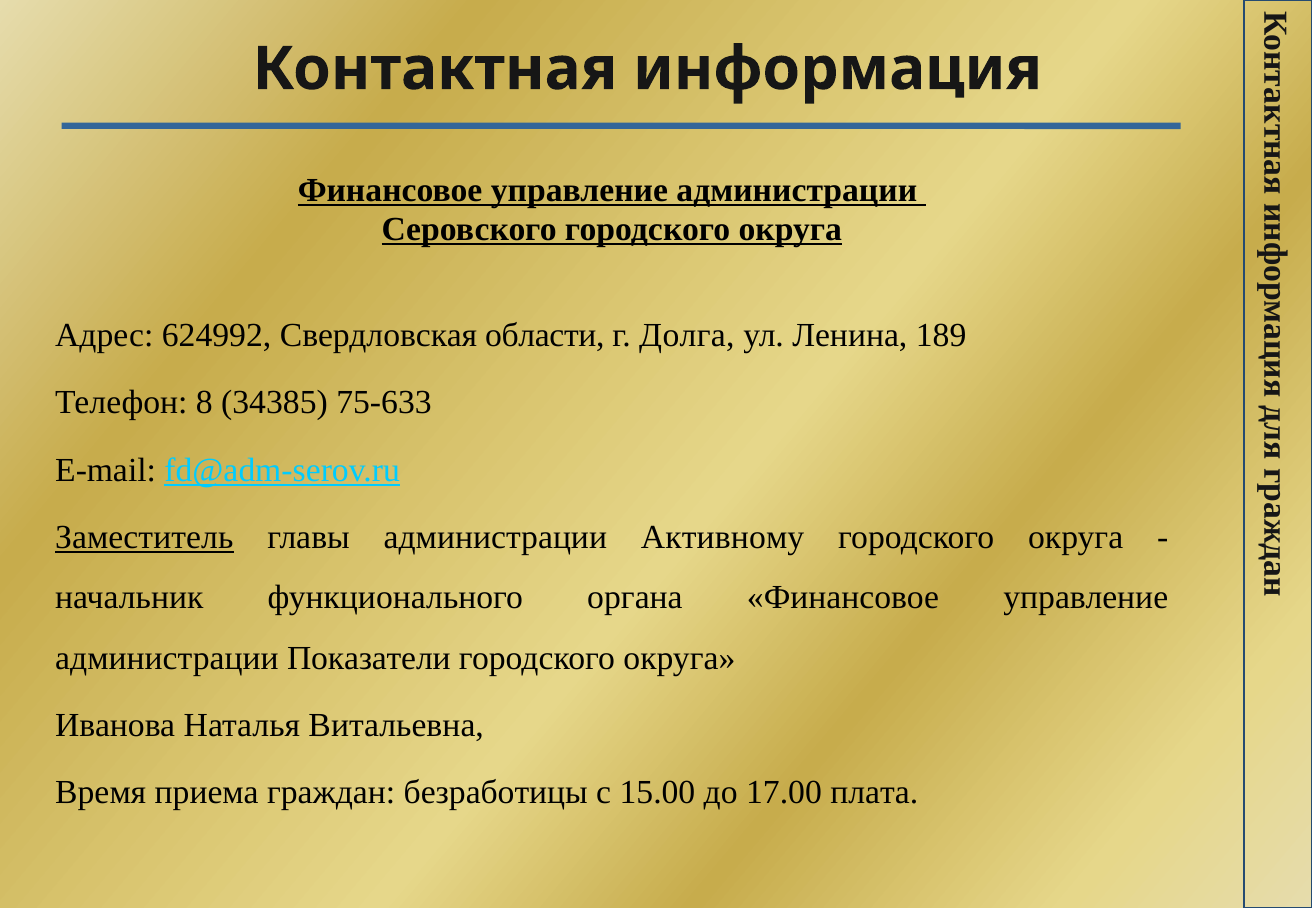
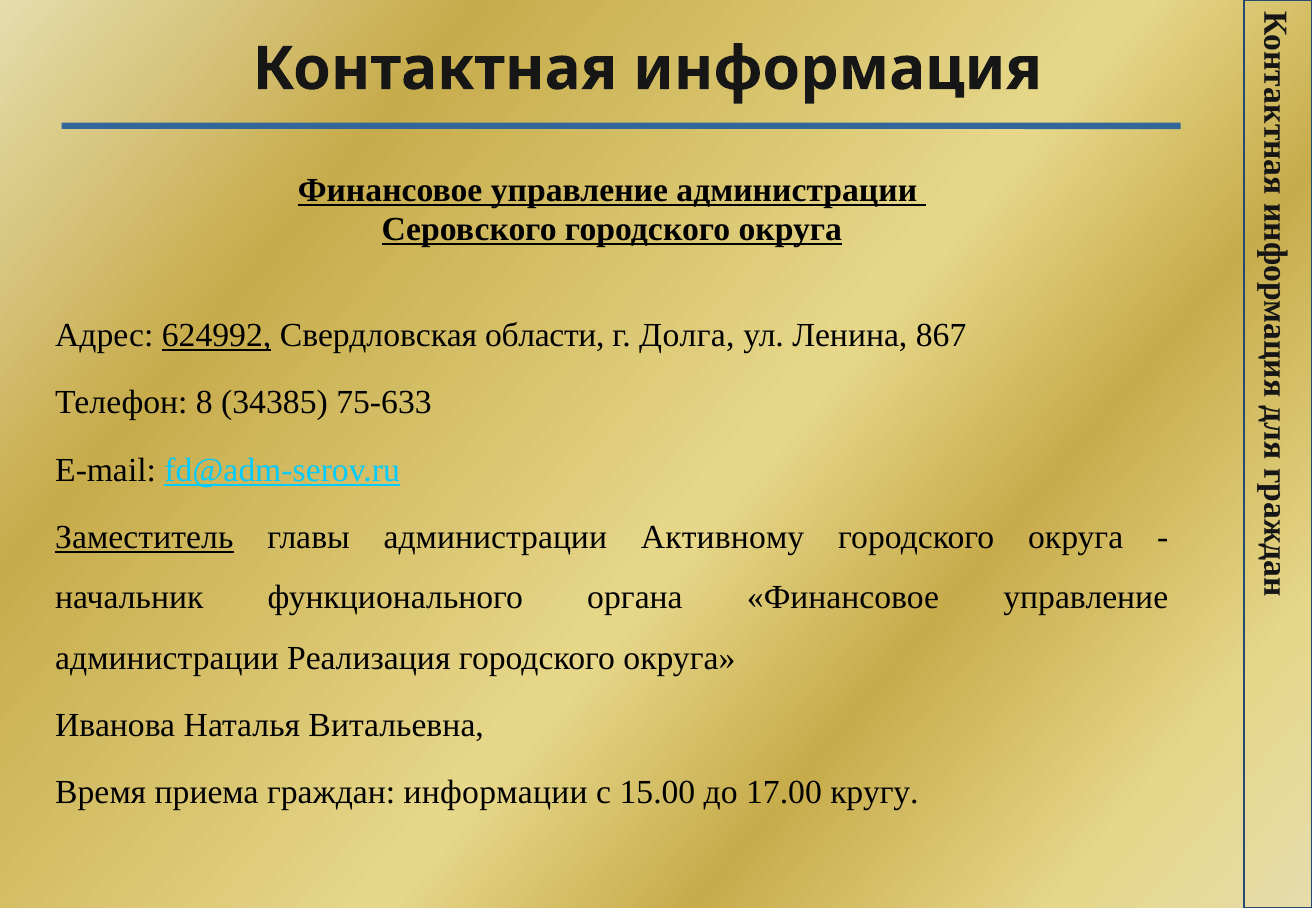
624992 underline: none -> present
189: 189 -> 867
Показатели: Показатели -> Реализация
безработицы: безработицы -> информации
плата: плата -> кругу
